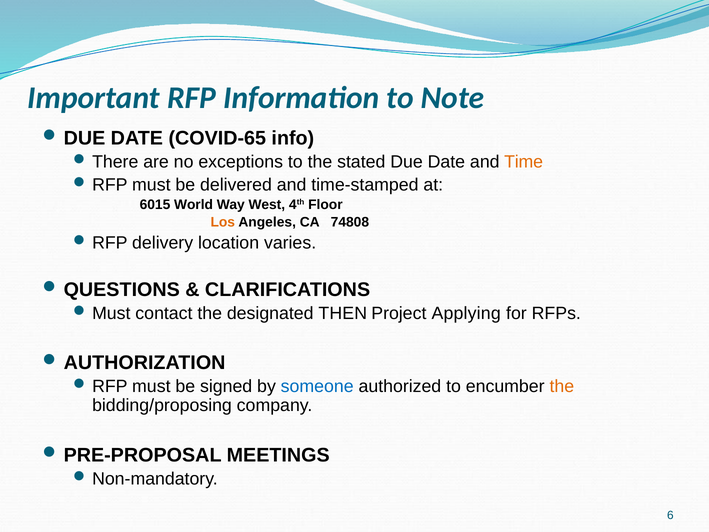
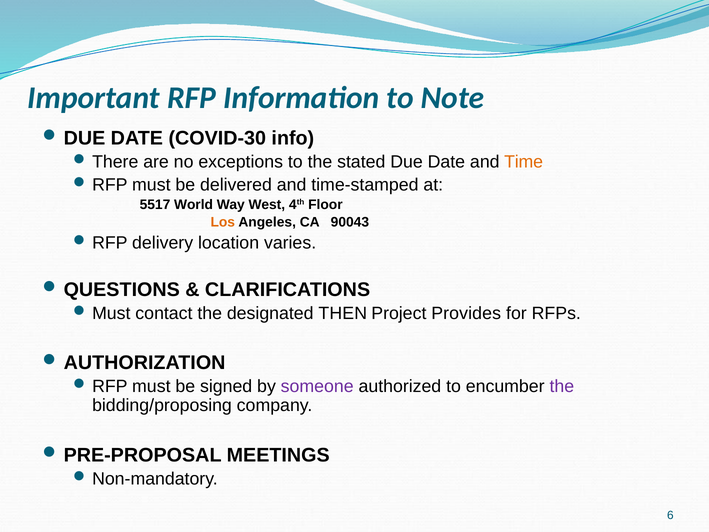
COVID-65: COVID-65 -> COVID-30
6015: 6015 -> 5517
74808: 74808 -> 90043
Applying: Applying -> Provides
someone colour: blue -> purple
the at (562, 386) colour: orange -> purple
